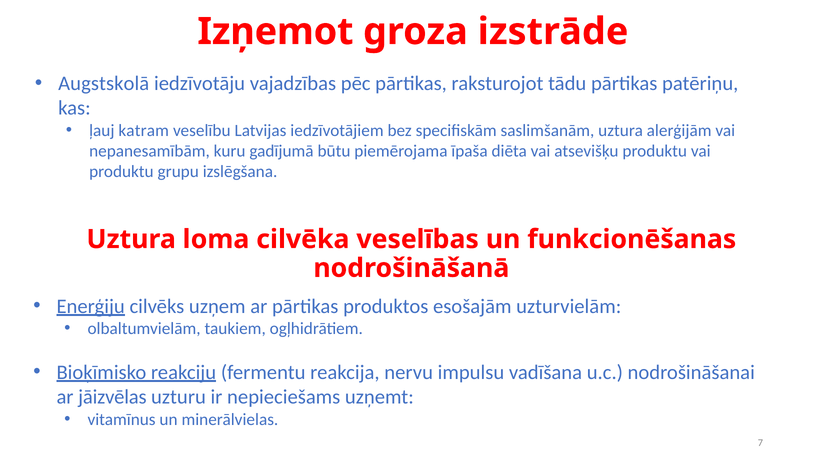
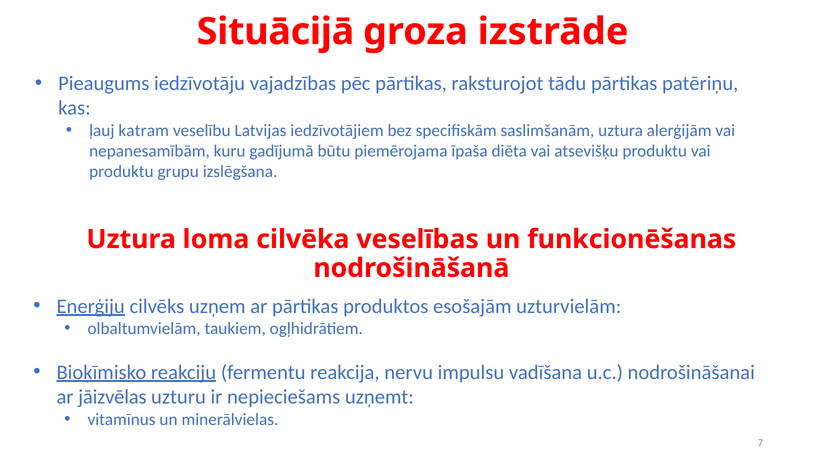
Izņemot: Izņemot -> Situācijā
Augstskolā: Augstskolā -> Pieaugums
